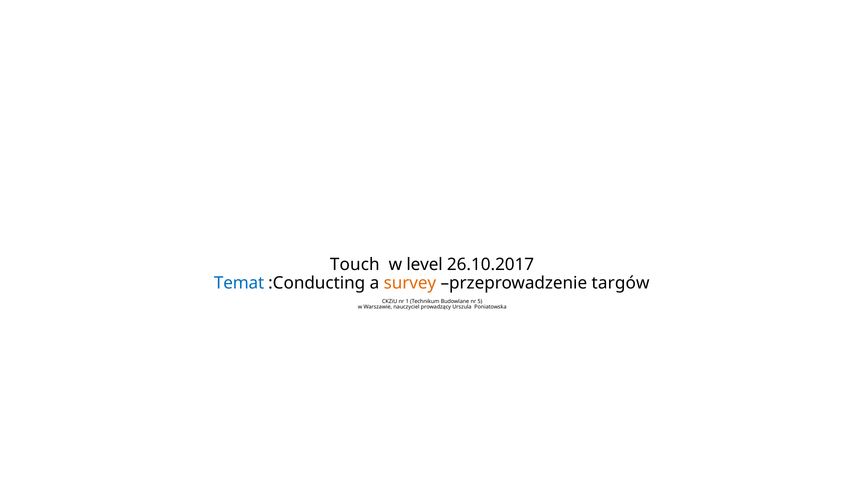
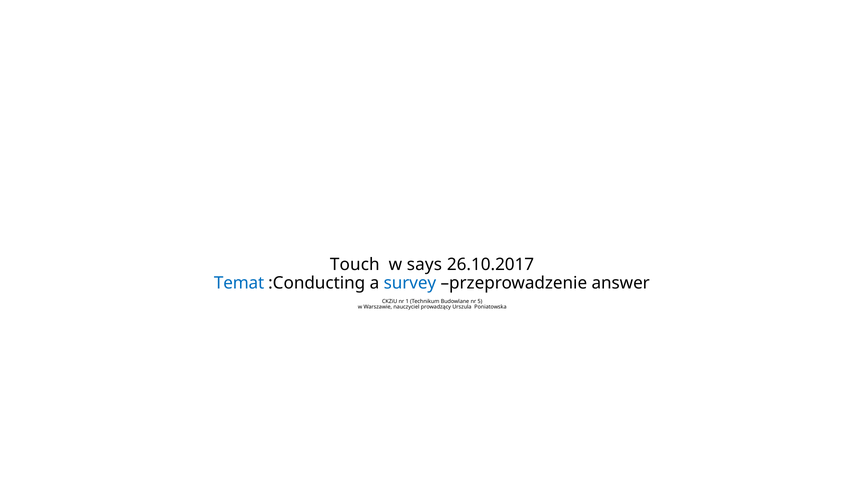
level: level -> says
survey colour: orange -> blue
targów: targów -> answer
